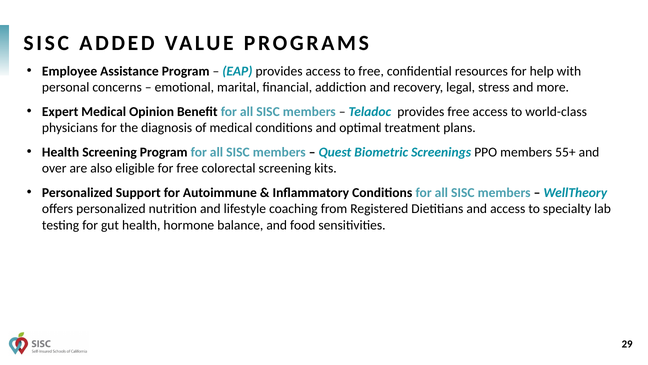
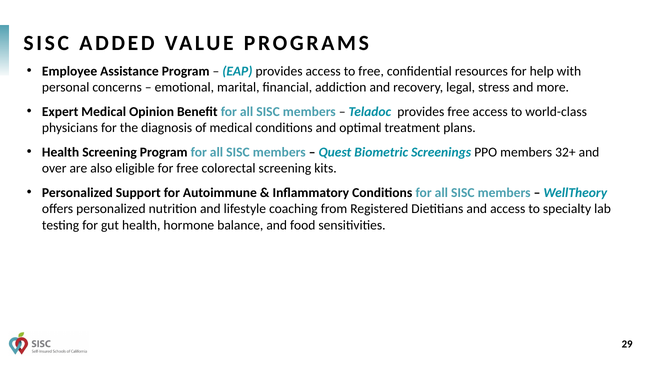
55+: 55+ -> 32+
